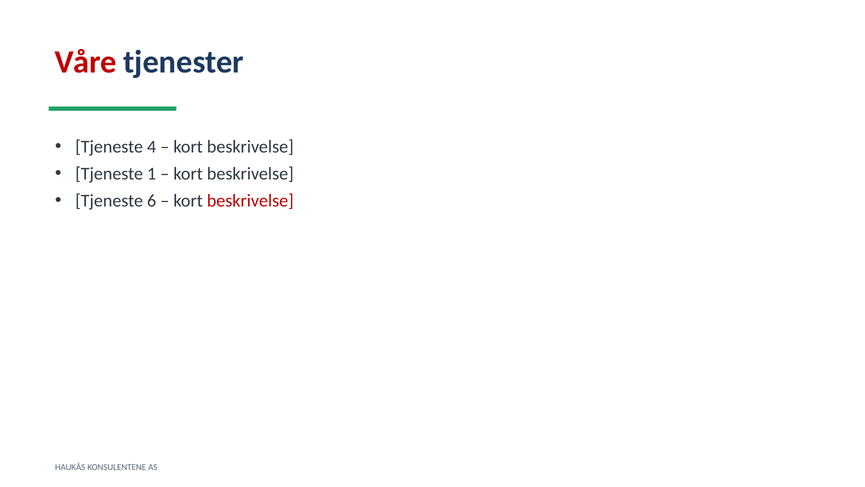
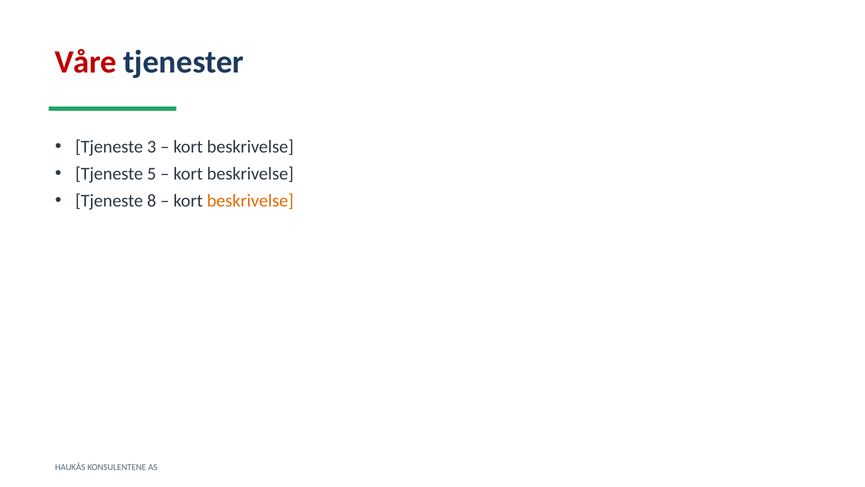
4: 4 -> 3
1: 1 -> 5
6: 6 -> 8
beskrivelse at (250, 201) colour: red -> orange
